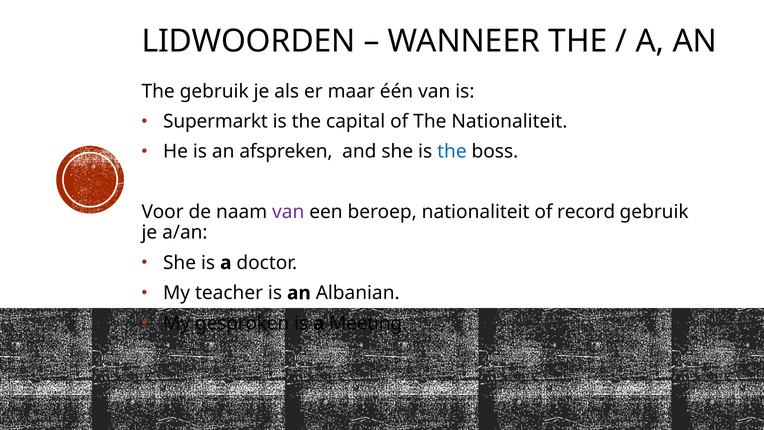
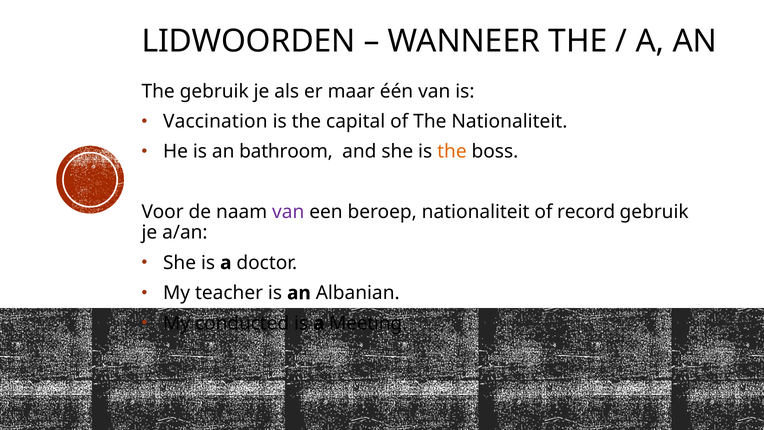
Supermarkt: Supermarkt -> Vaccination
afspreken: afspreken -> bathroom
the at (452, 152) colour: blue -> orange
gesproken: gesproken -> conducted
